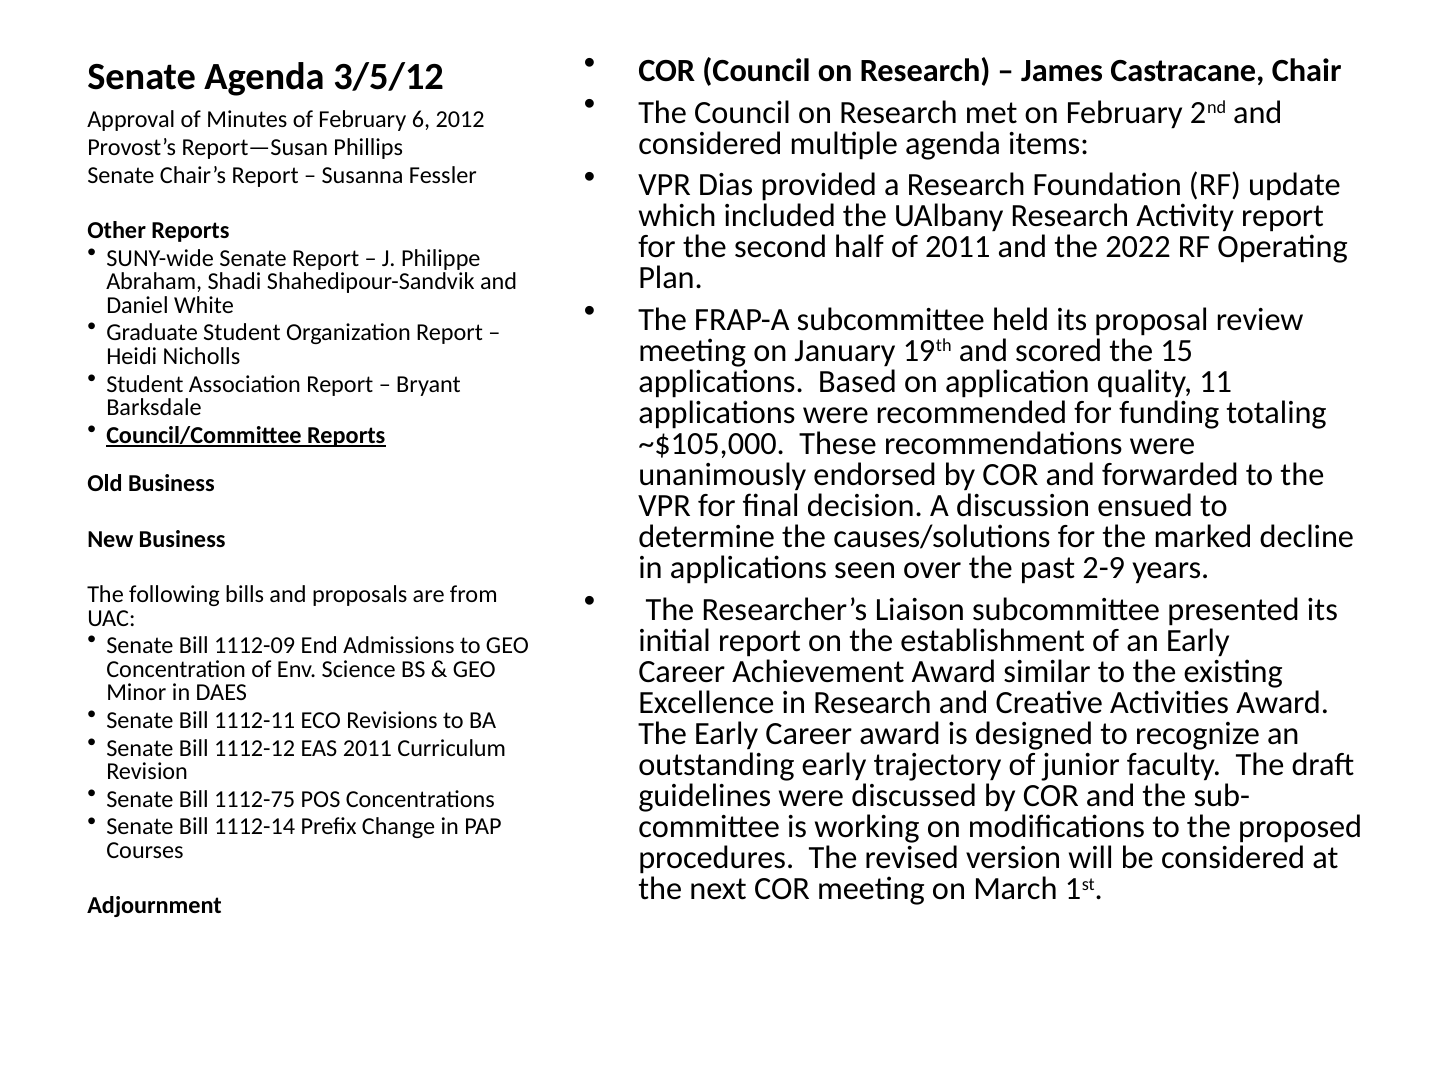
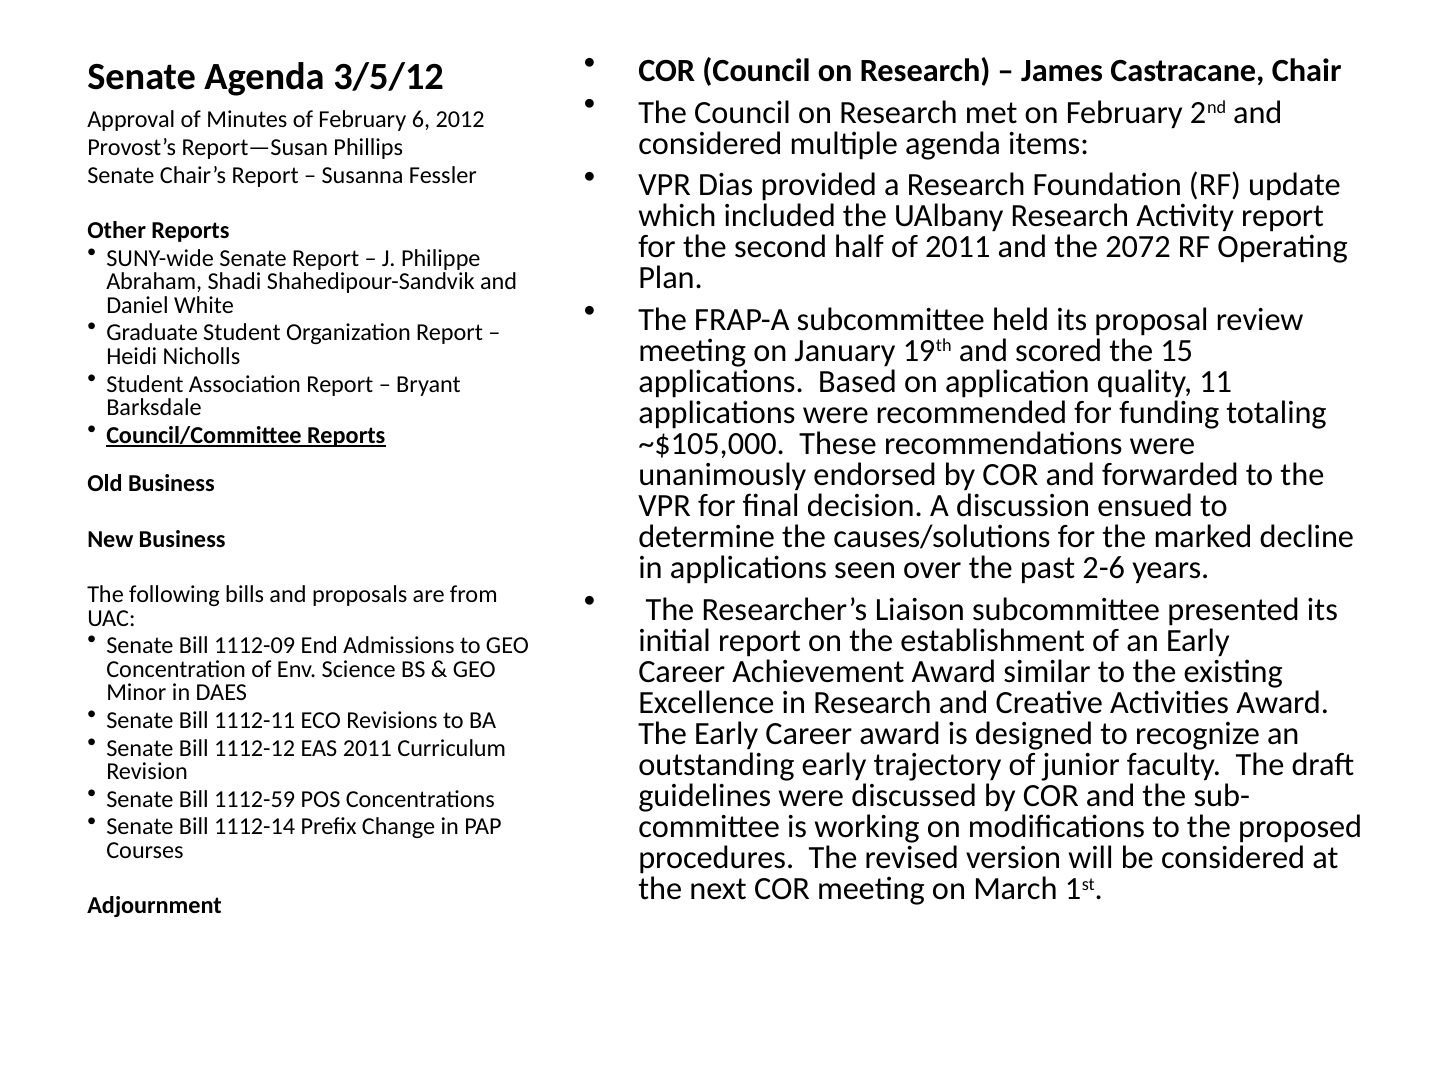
2022: 2022 -> 2072
2-9: 2-9 -> 2-6
1112-75: 1112-75 -> 1112-59
